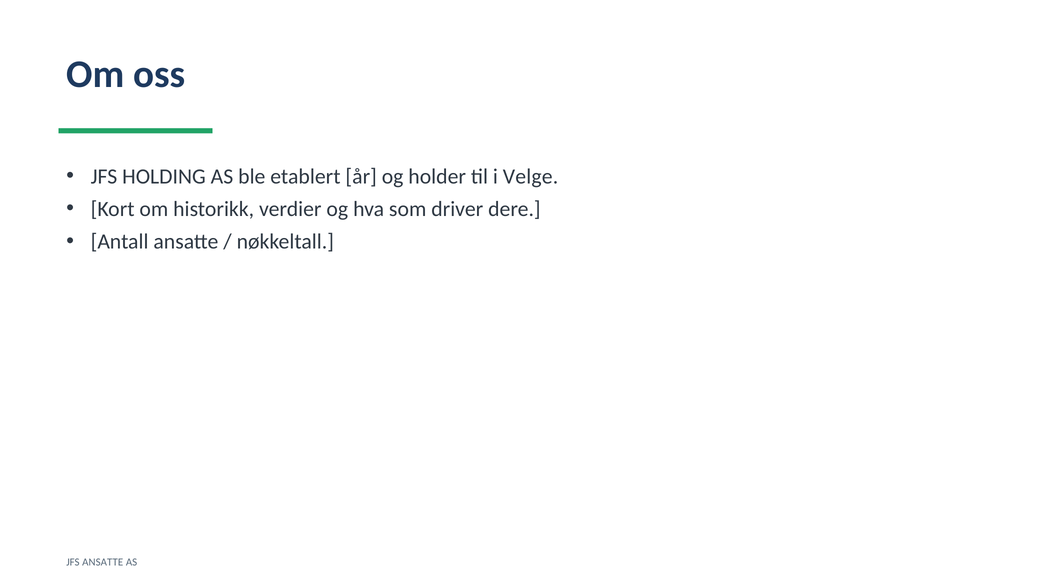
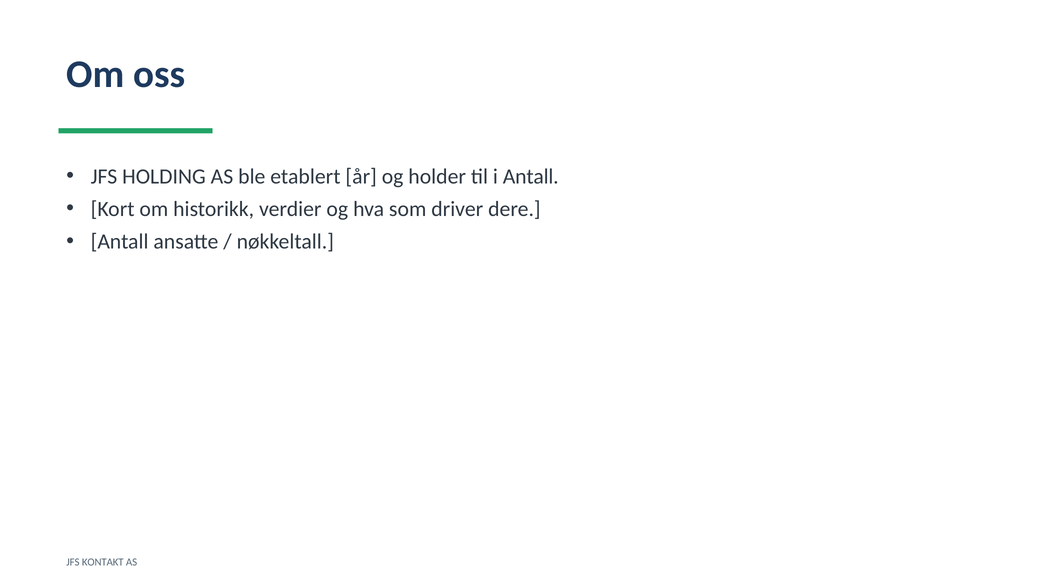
i Velge: Velge -> Antall
JFS ANSATTE: ANSATTE -> KONTAKT
